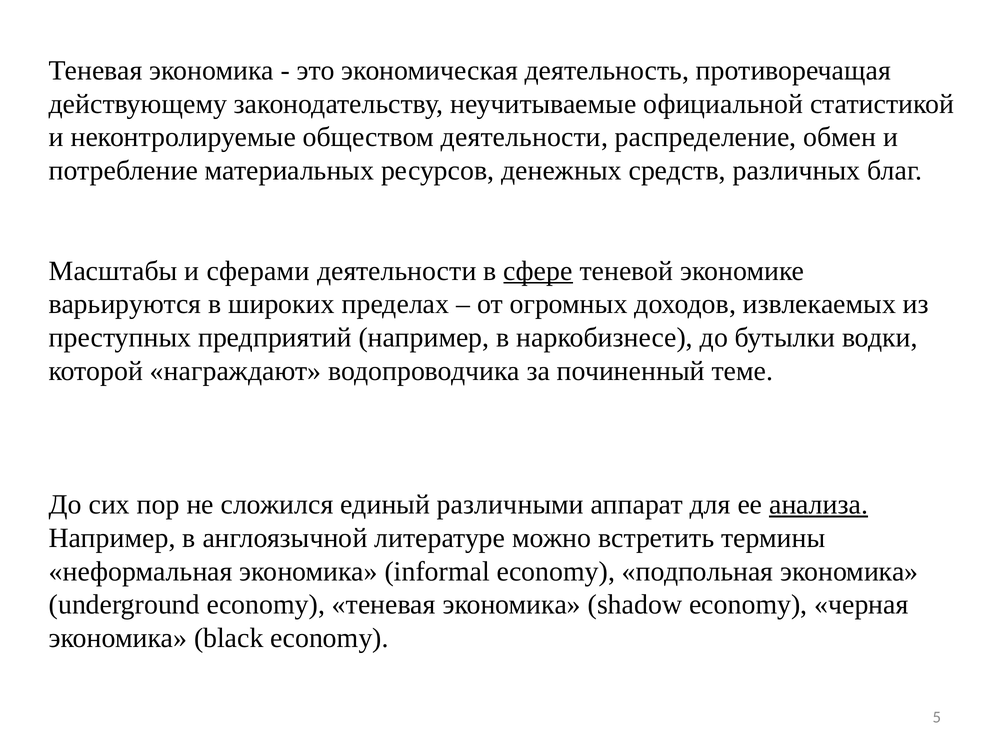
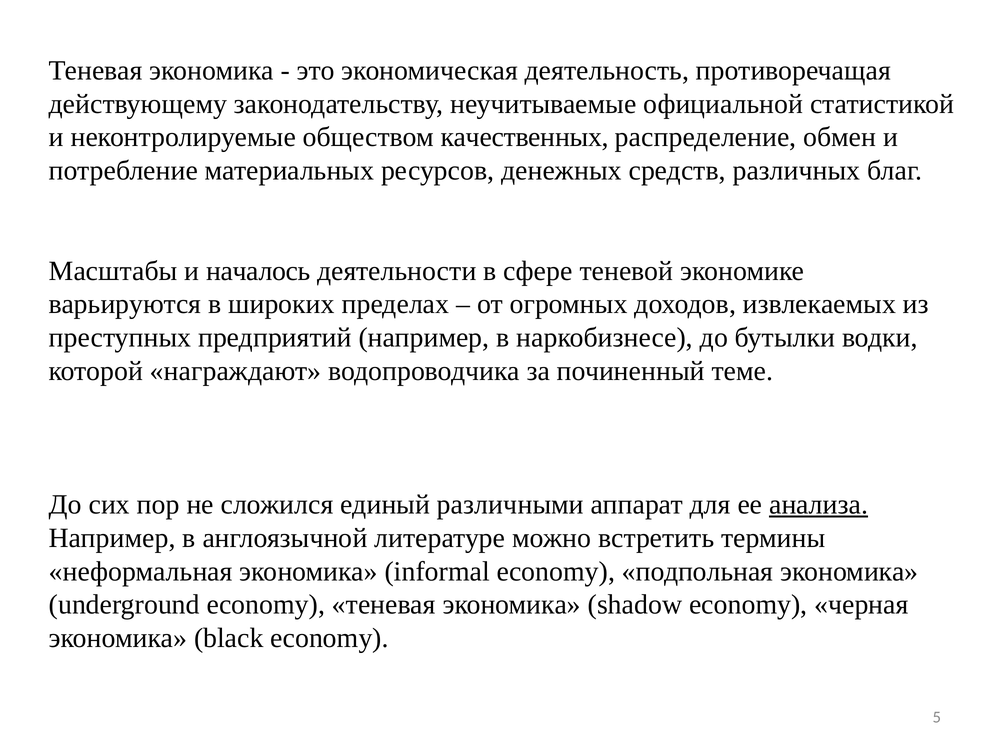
обществом деятельности: деятельности -> качественных
сферами: сферами -> началось
сфере underline: present -> none
